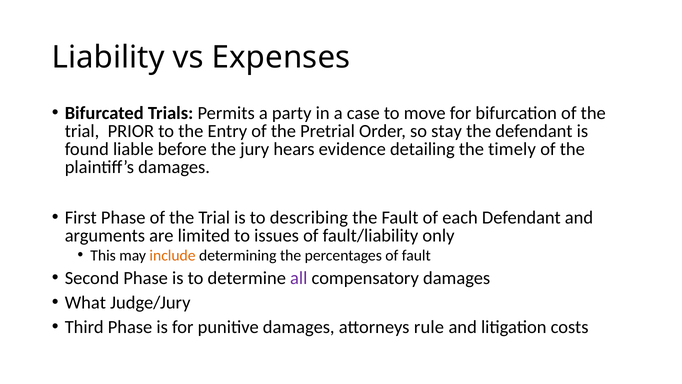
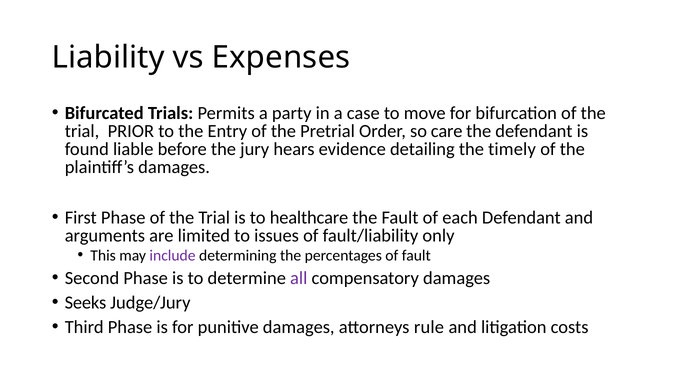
stay: stay -> care
describing: describing -> healthcare
include colour: orange -> purple
What: What -> Seeks
